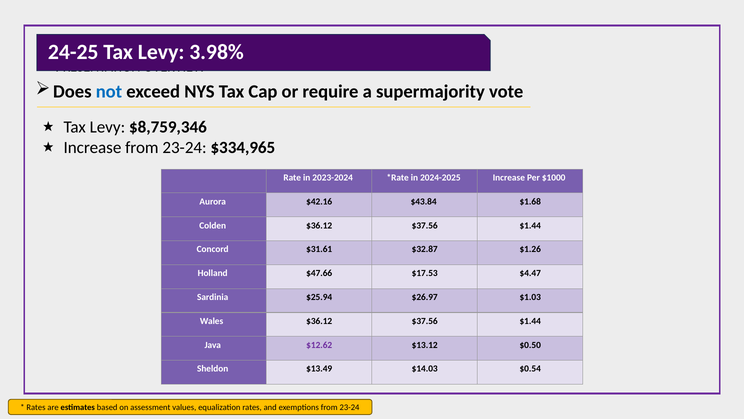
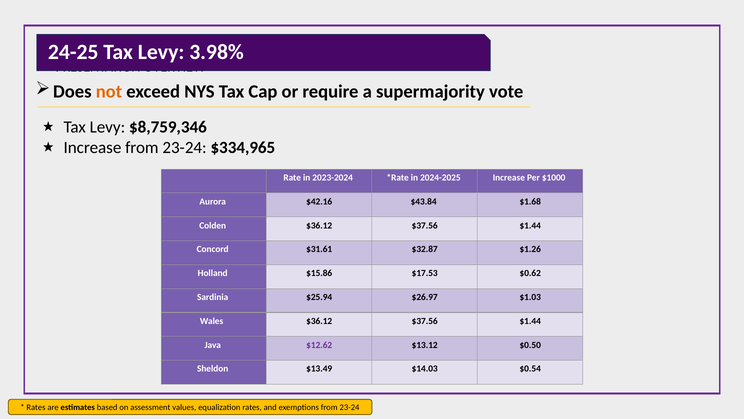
not colour: blue -> orange
$47.66: $47.66 -> $15.86
$4.47: $4.47 -> $0.62
